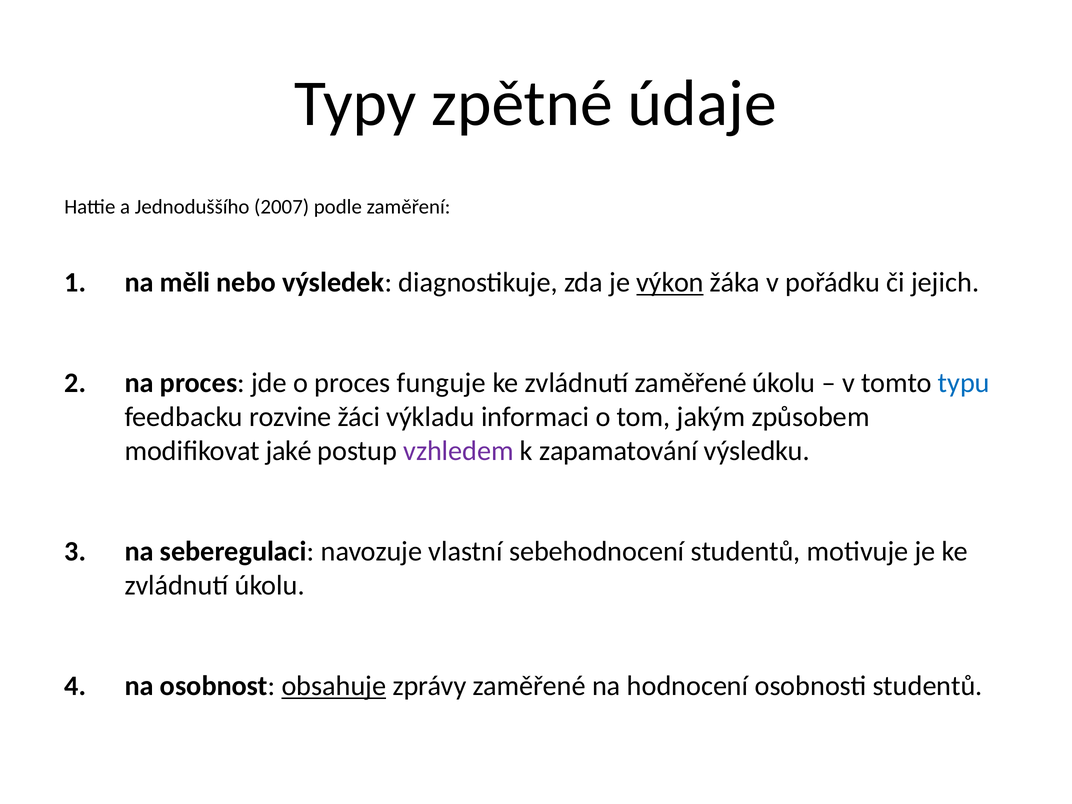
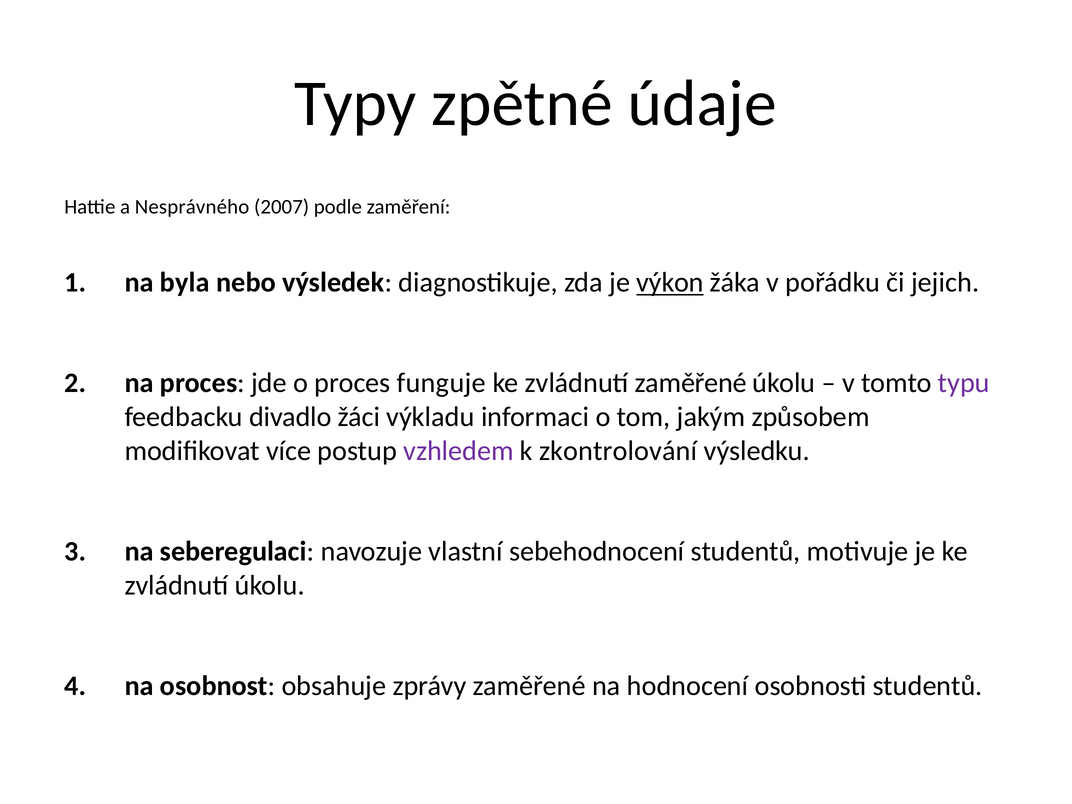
Jednoduššího: Jednoduššího -> Nesprávného
měli: měli -> byla
typu colour: blue -> purple
rozvine: rozvine -> divadlo
jaké: jaké -> více
zapamatování: zapamatování -> zkontrolování
obsahuje underline: present -> none
